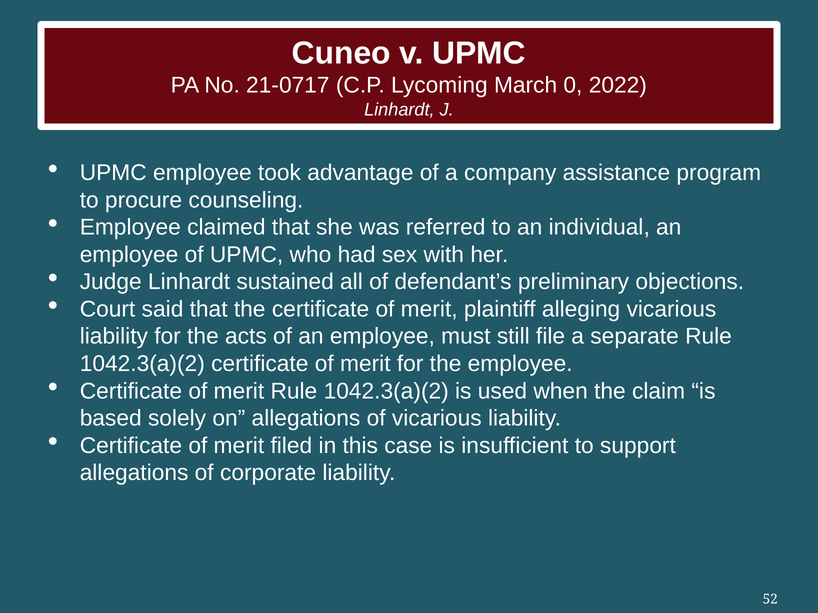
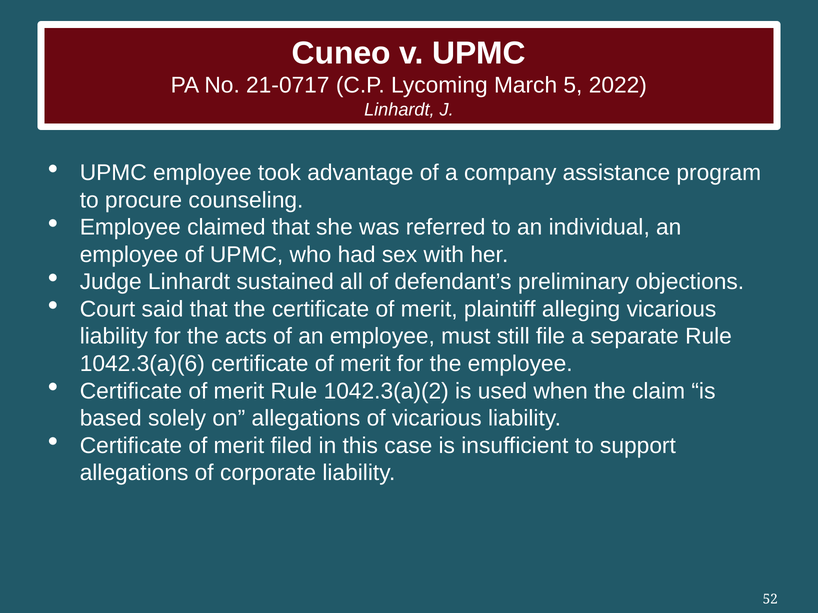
0: 0 -> 5
1042.3(a)(2 at (142, 364): 1042.3(a)(2 -> 1042.3(a)(6
